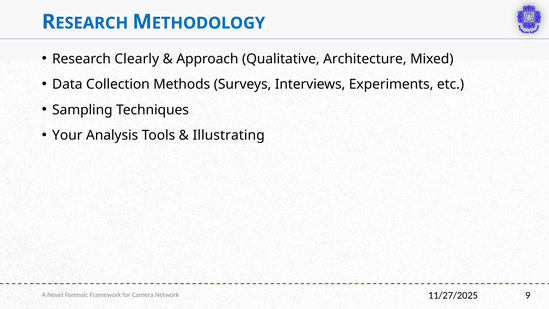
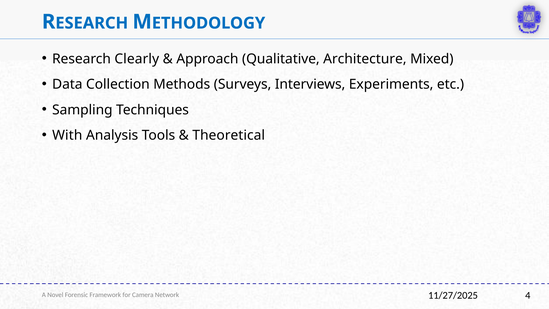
Your: Your -> With
Illustrating: Illustrating -> Theoretical
9: 9 -> 4
